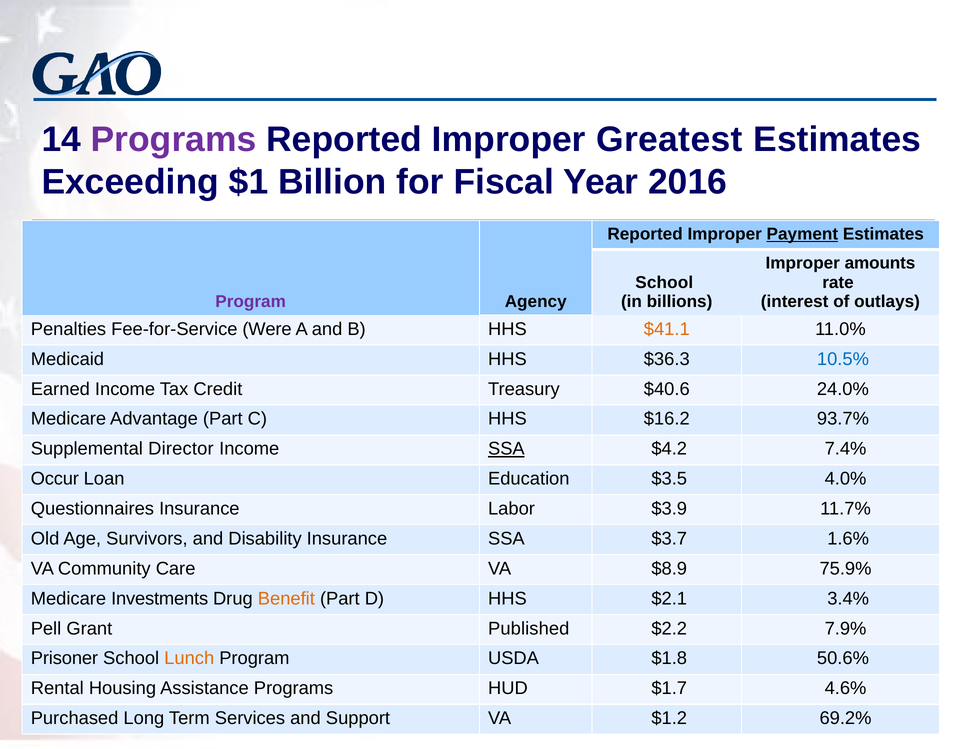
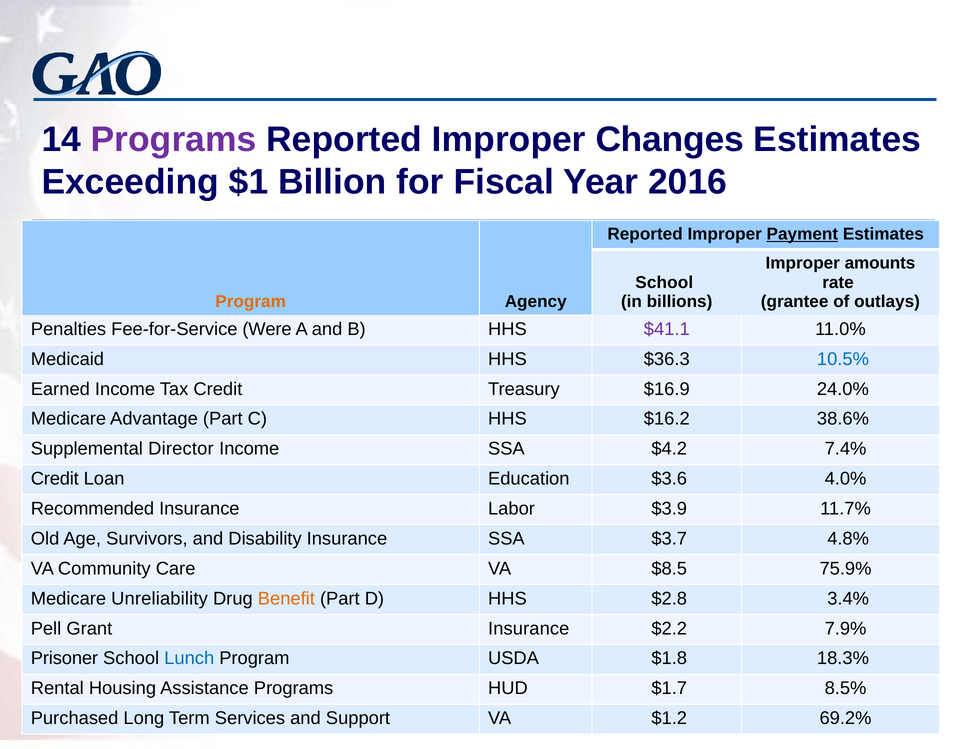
Greatest: Greatest -> Changes
Program at (251, 302) colour: purple -> orange
interest: interest -> grantee
$41.1 colour: orange -> purple
$40.6: $40.6 -> $16.9
93.7%: 93.7% -> 38.6%
SSA at (506, 449) underline: present -> none
Occur at (55, 479): Occur -> Credit
$3.5: $3.5 -> $3.6
Questionnaires: Questionnaires -> Recommended
1.6%: 1.6% -> 4.8%
$8.9: $8.9 -> $8.5
Investments: Investments -> Unreliability
$2.1: $2.1 -> $2.8
Grant Published: Published -> Insurance
Lunch colour: orange -> blue
50.6%: 50.6% -> 18.3%
4.6%: 4.6% -> 8.5%
